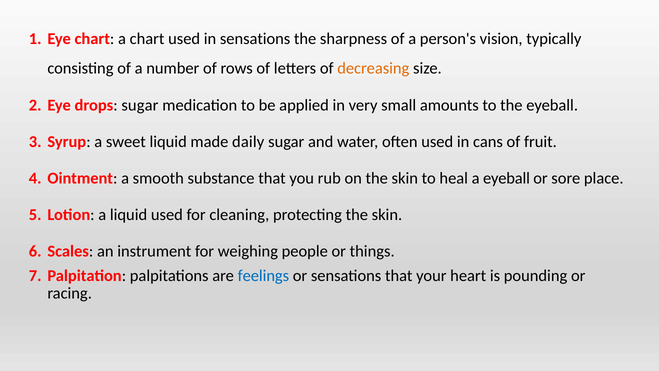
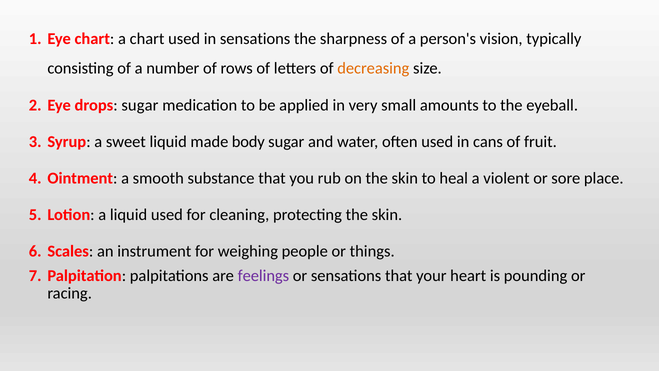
daily: daily -> body
a eyeball: eyeball -> violent
feelings colour: blue -> purple
